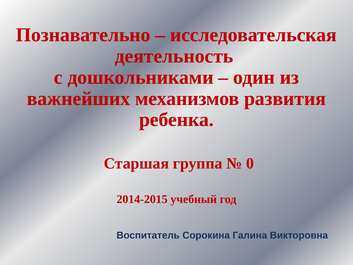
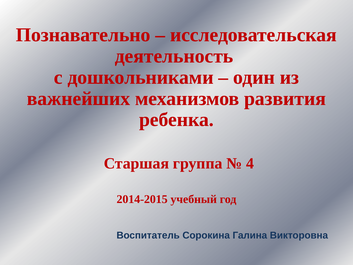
0: 0 -> 4
